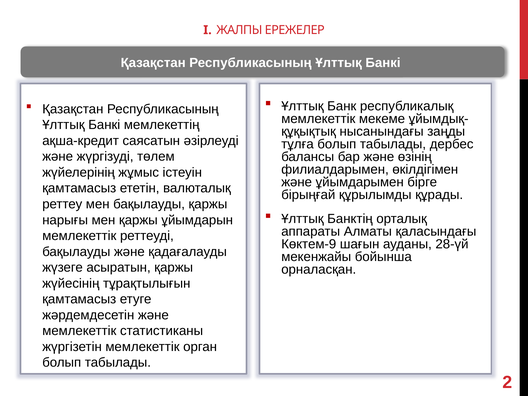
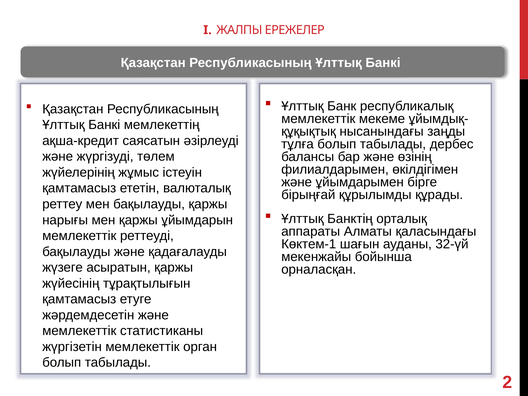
Көктем-9: Көктем-9 -> Көктем-1
28-үй: 28-үй -> 32-үй
